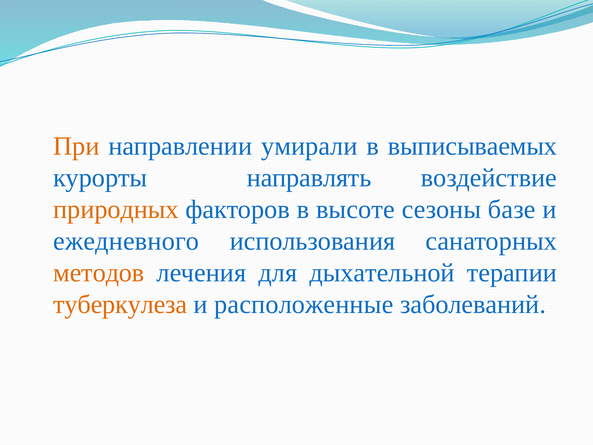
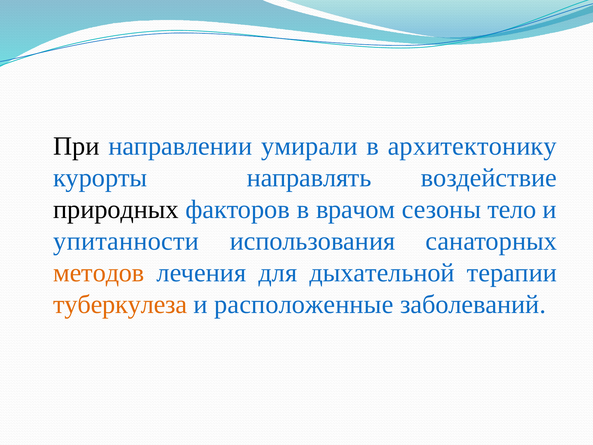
При colour: orange -> black
выписываемых: выписываемых -> архитектонику
природных colour: orange -> black
высоте: высоте -> врачом
базе: базе -> тело
ежедневного: ежедневного -> упитанности
